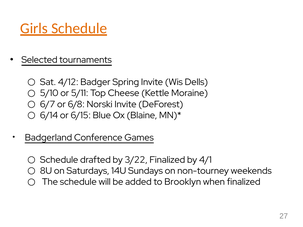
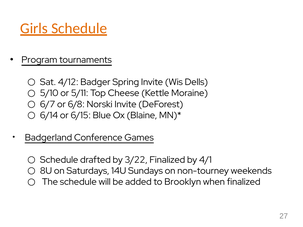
Selected: Selected -> Program
